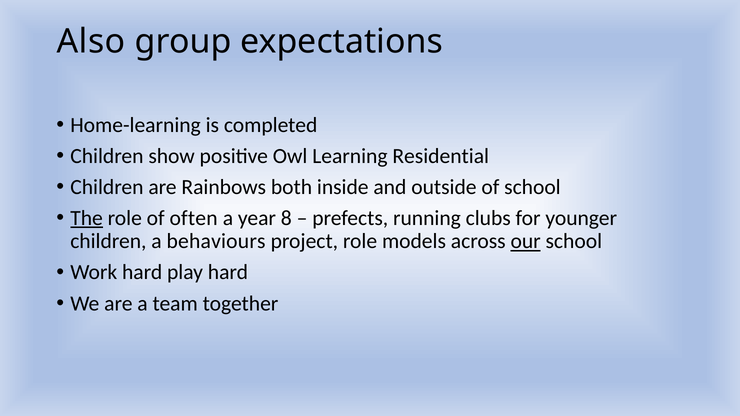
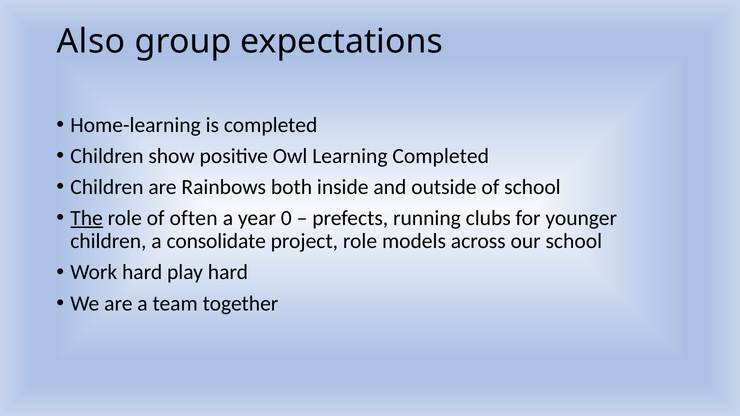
Learning Residential: Residential -> Completed
8: 8 -> 0
behaviours: behaviours -> consolidate
our underline: present -> none
